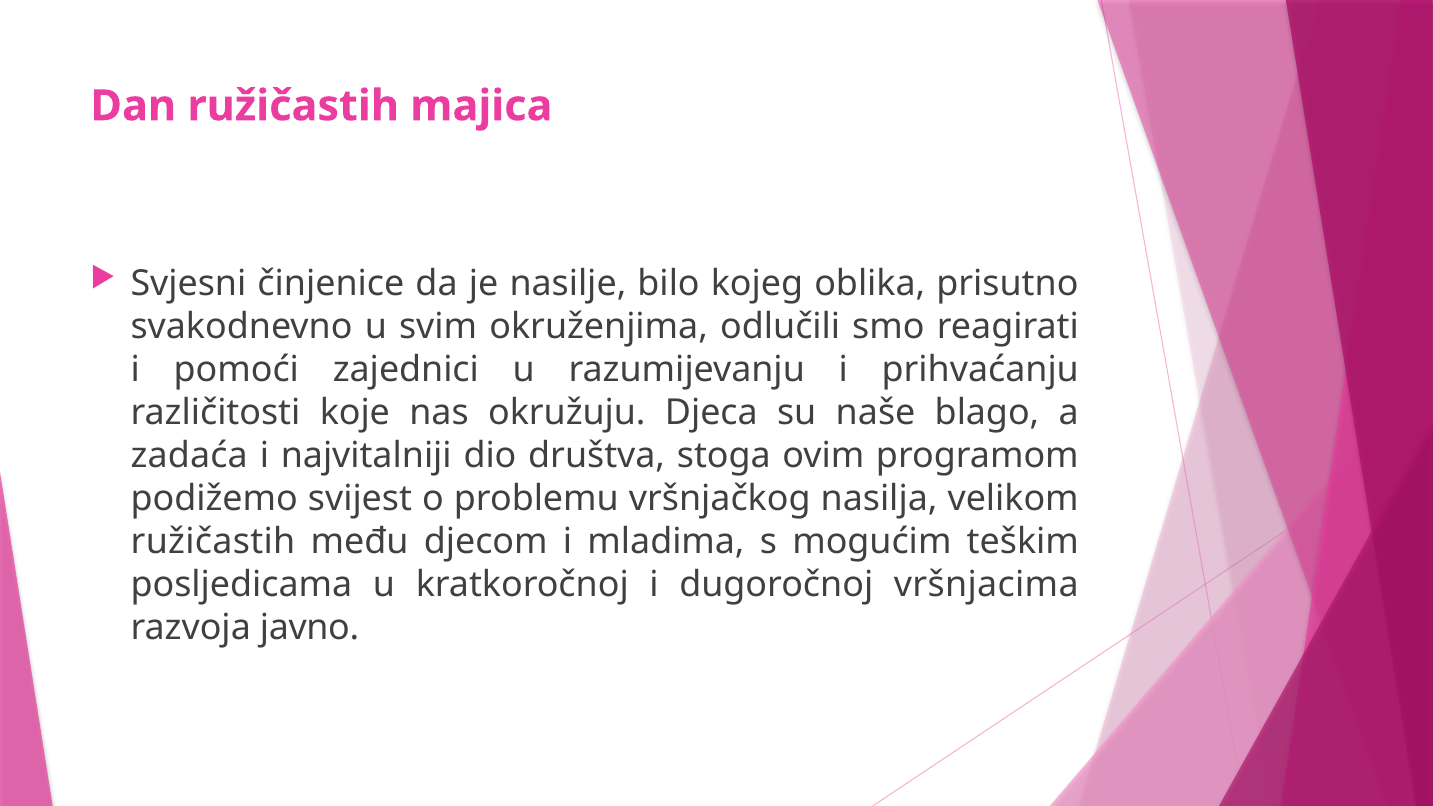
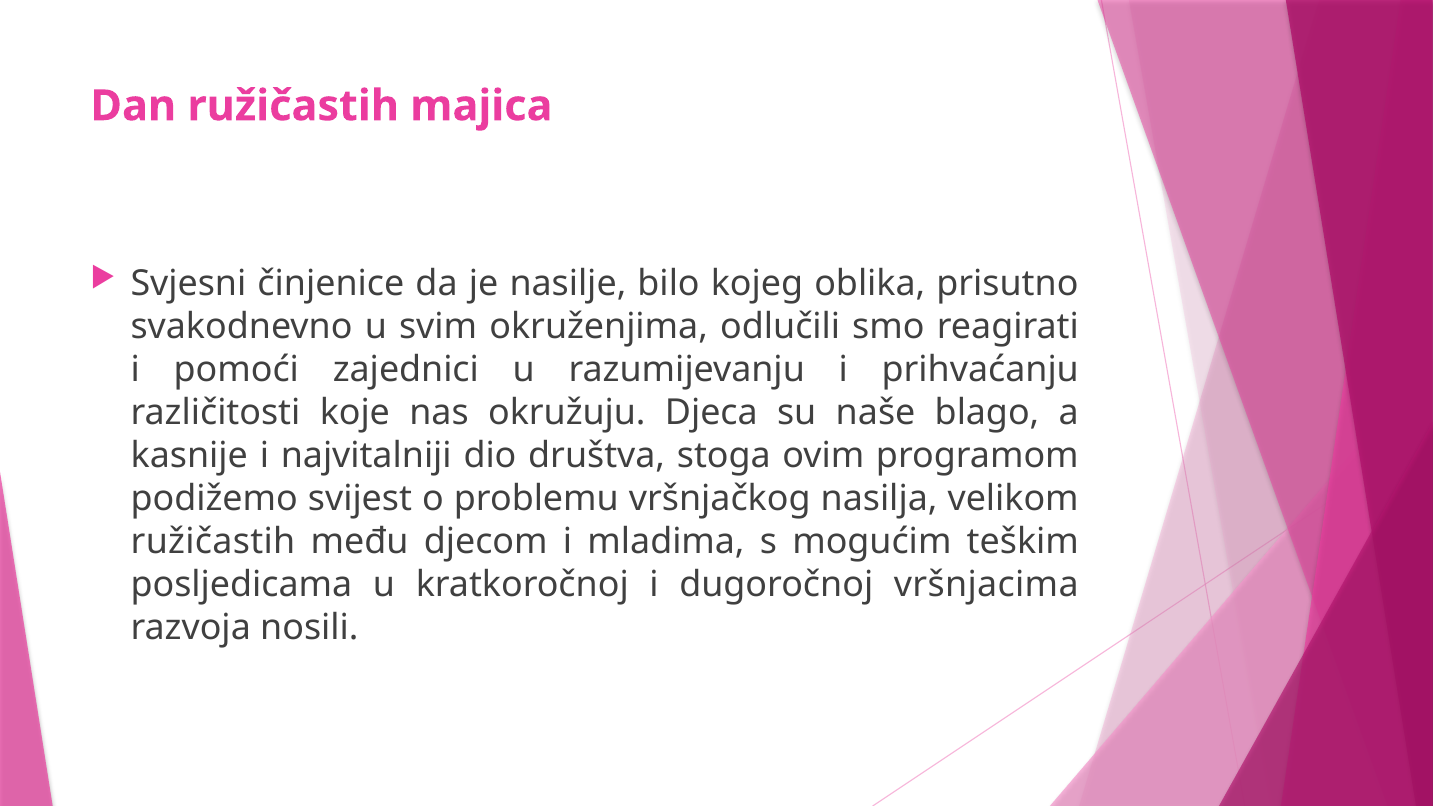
zadaća: zadaća -> kasnije
javno: javno -> nosili
